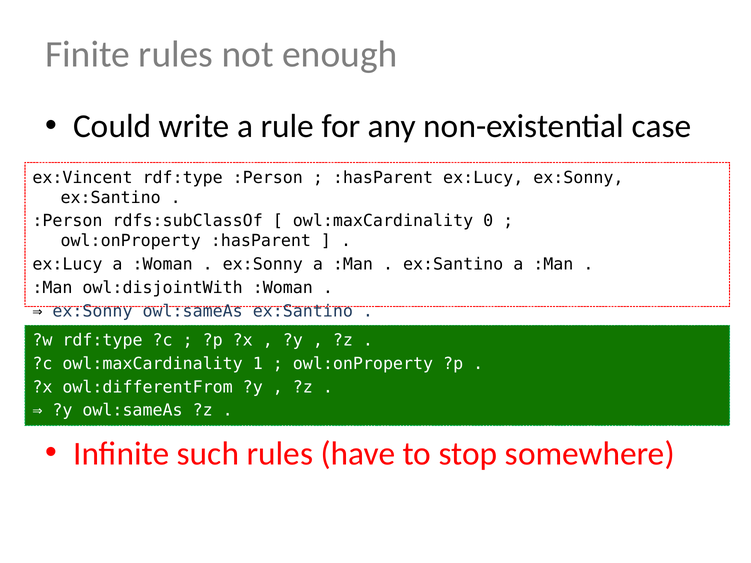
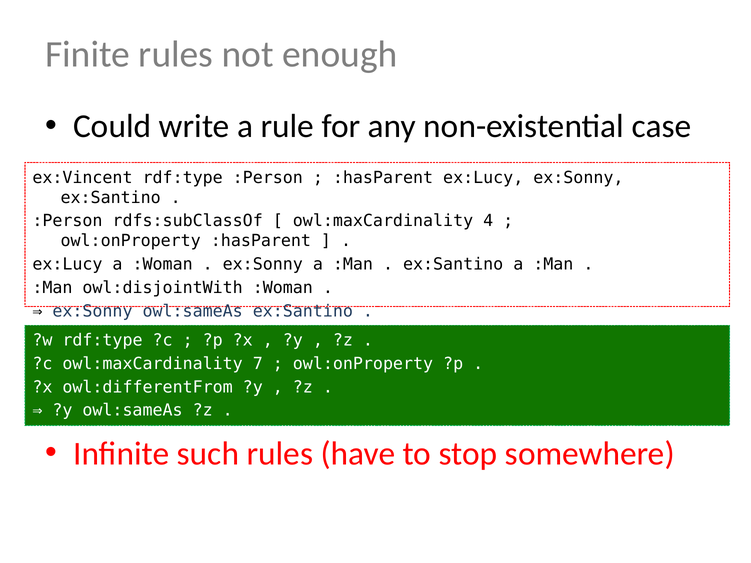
0: 0 -> 4
1: 1 -> 7
